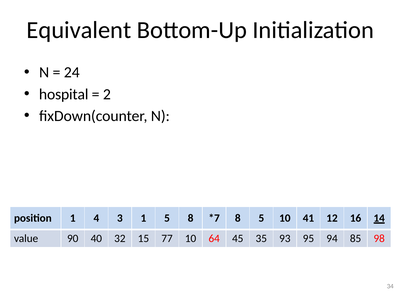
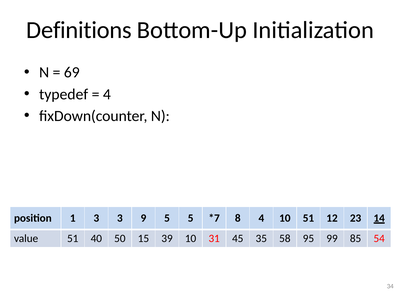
Equivalent: Equivalent -> Definitions
24: 24 -> 69
hospital: hospital -> typedef
2 at (107, 94): 2 -> 4
1 4: 4 -> 3
3 1: 1 -> 9
5 8: 8 -> 5
8 5: 5 -> 4
10 41: 41 -> 51
16: 16 -> 23
value 90: 90 -> 51
32: 32 -> 50
77: 77 -> 39
64: 64 -> 31
93: 93 -> 58
94: 94 -> 99
98: 98 -> 54
